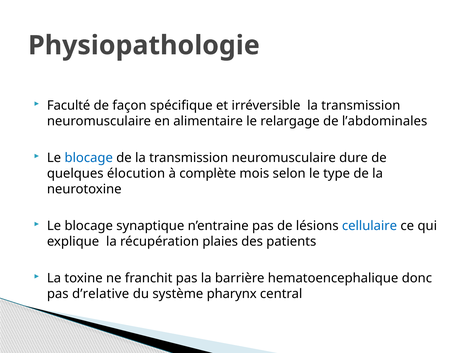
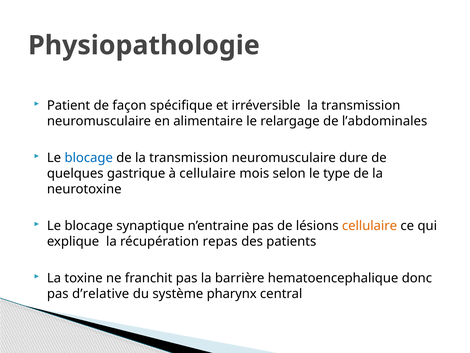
Faculté: Faculté -> Patient
élocution: élocution -> gastrique
à complète: complète -> cellulaire
cellulaire at (370, 226) colour: blue -> orange
plaies: plaies -> repas
